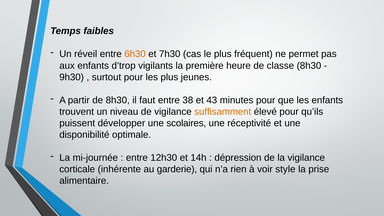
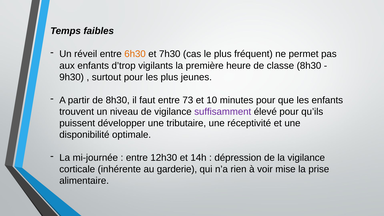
38: 38 -> 73
43: 43 -> 10
suffisamment colour: orange -> purple
scolaires: scolaires -> tributaire
style: style -> mise
